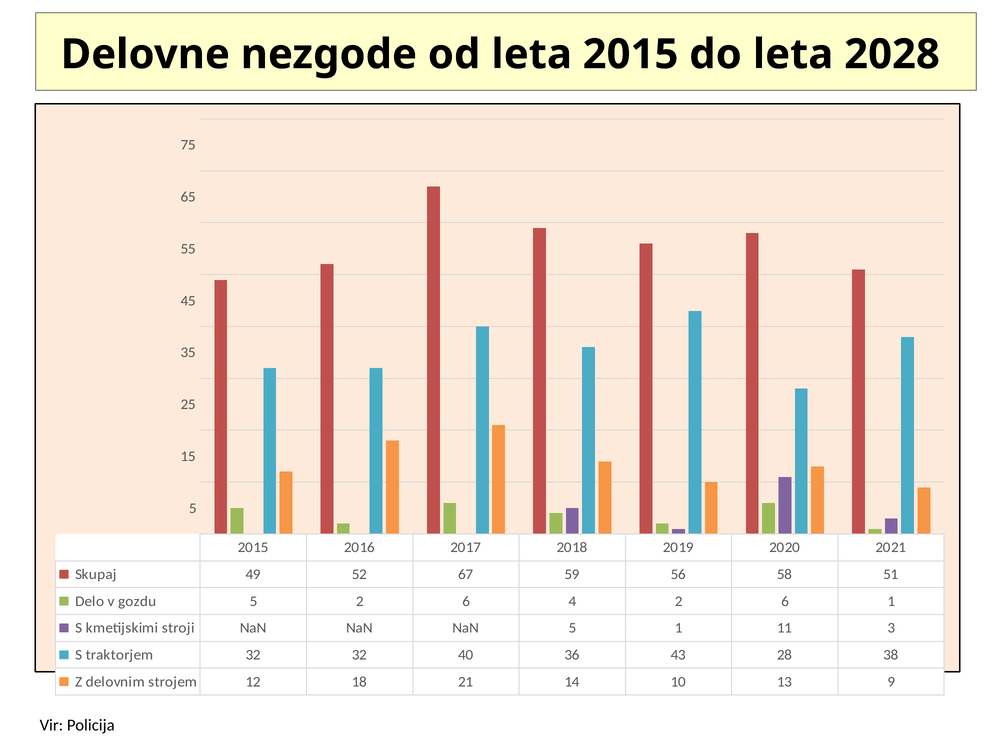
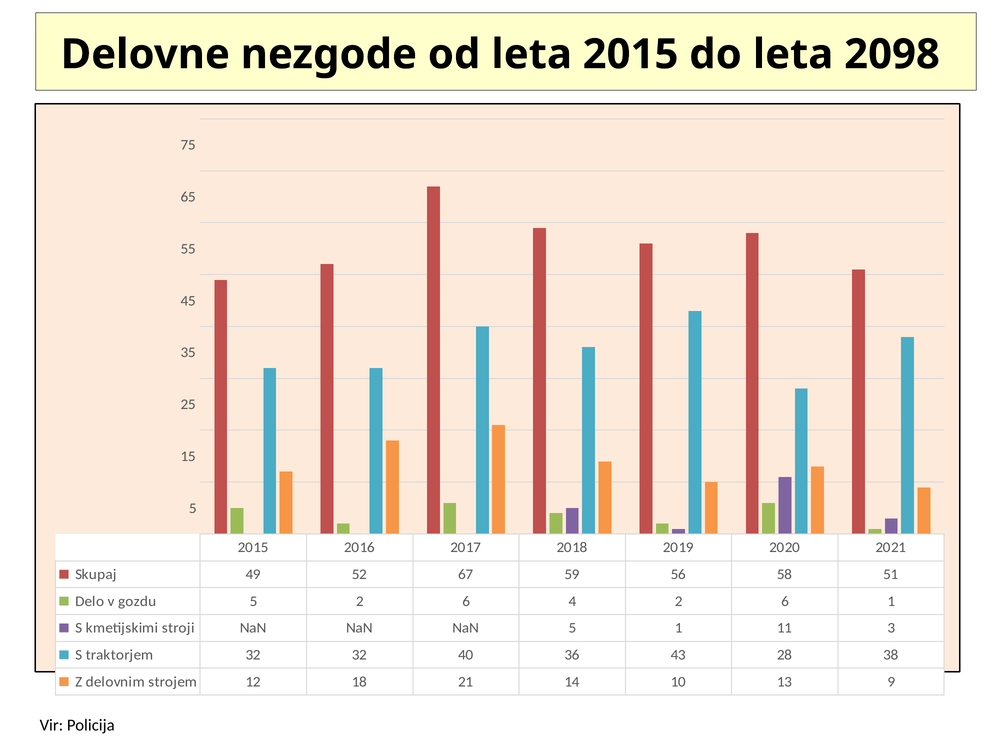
2028: 2028 -> 2098
